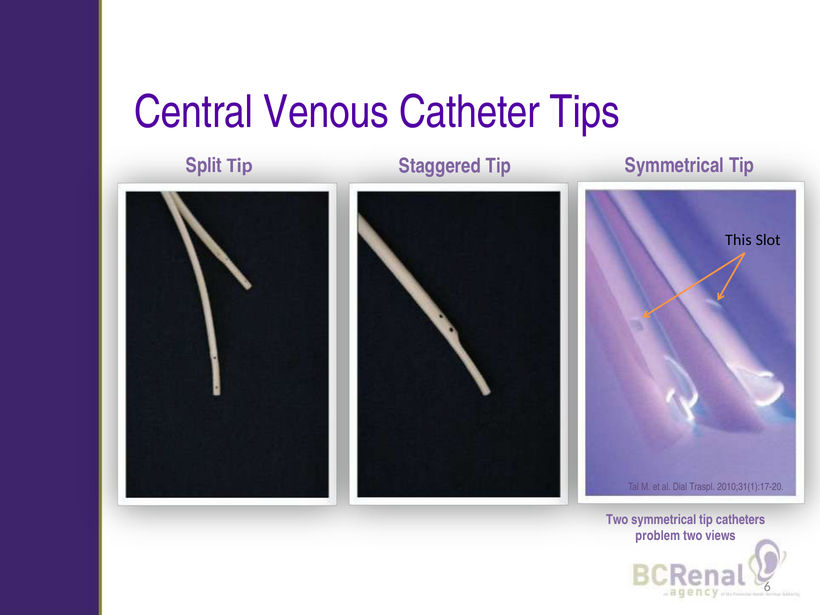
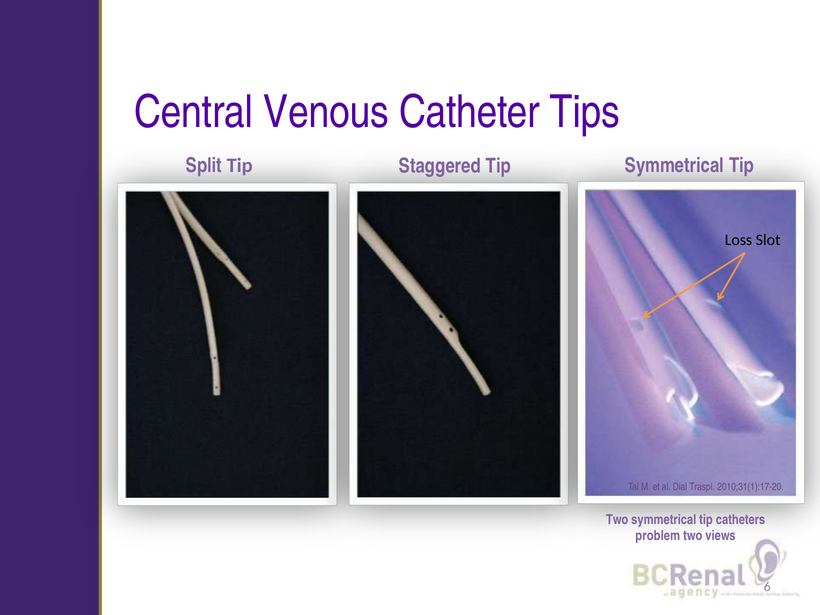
This: This -> Loss
